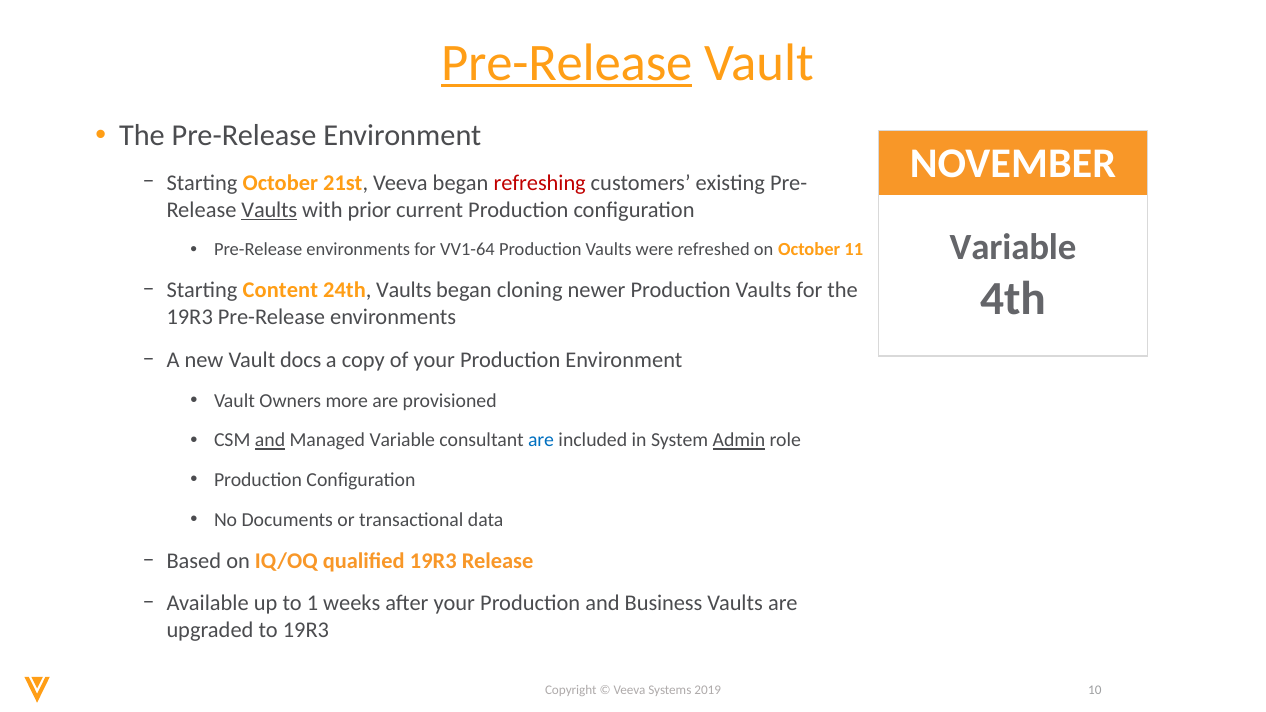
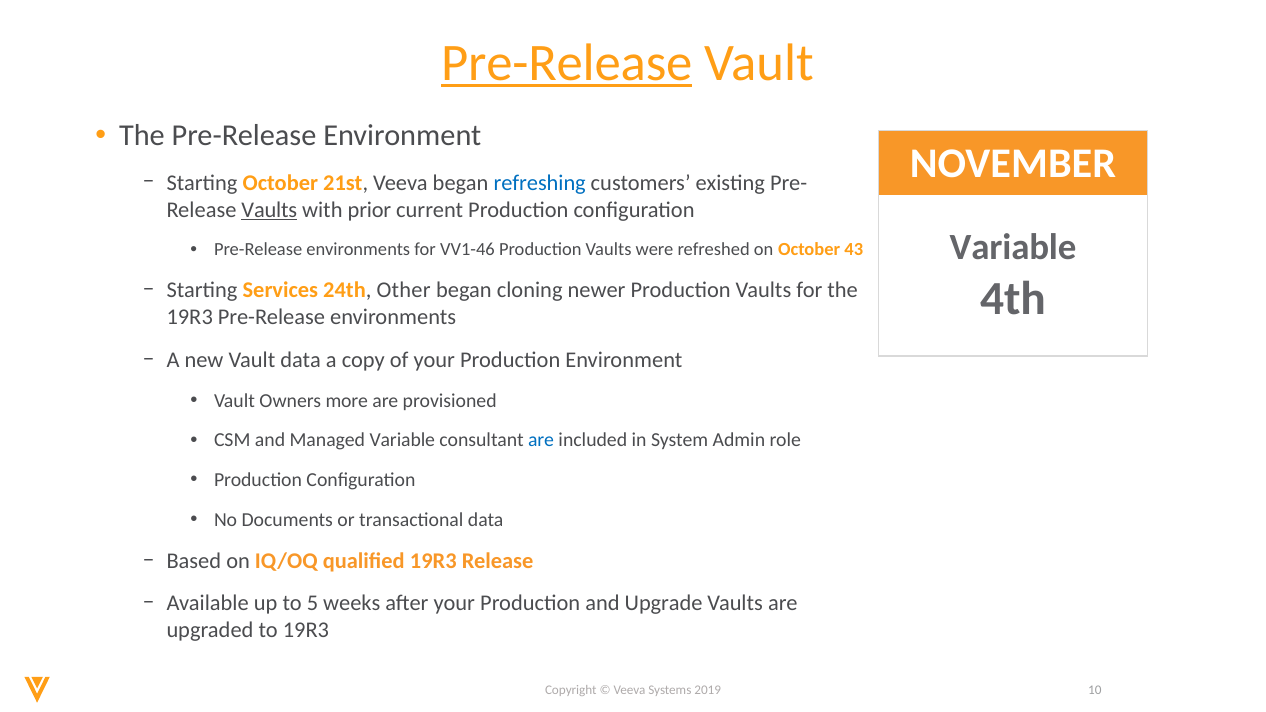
refreshing colour: red -> blue
VV1-64: VV1-64 -> VV1-46
11: 11 -> 43
Content: Content -> Services
24th Vaults: Vaults -> Other
Vault docs: docs -> data
and at (270, 440) underline: present -> none
Admin underline: present -> none
1: 1 -> 5
Business: Business -> Upgrade
